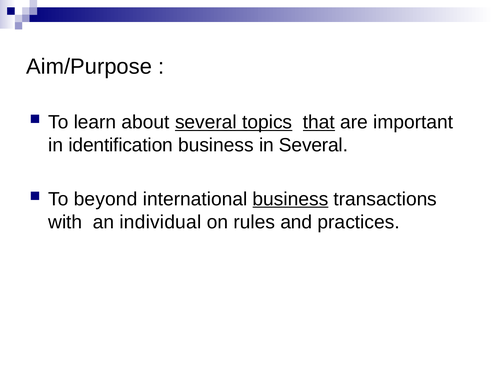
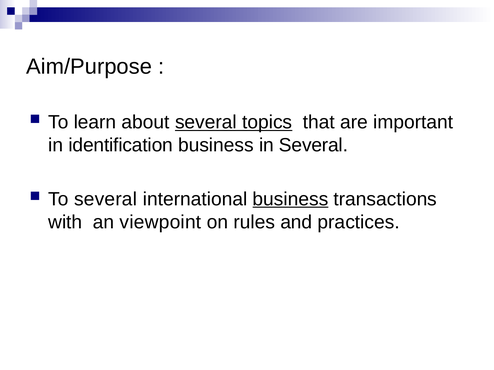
that underline: present -> none
To beyond: beyond -> several
individual: individual -> viewpoint
